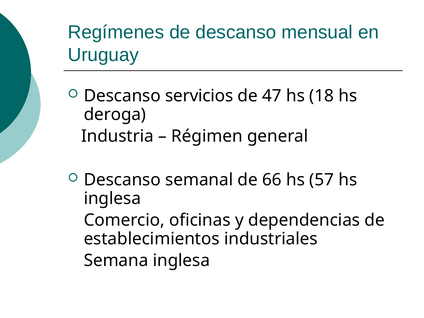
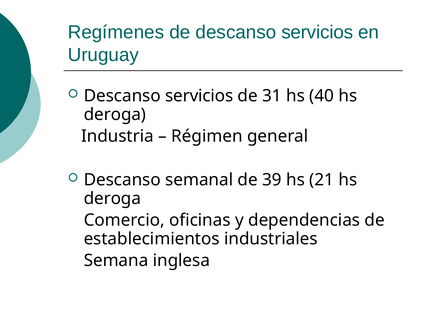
de descanso mensual: mensual -> servicios
47: 47 -> 31
18: 18 -> 40
66: 66 -> 39
57: 57 -> 21
inglesa at (112, 198): inglesa -> deroga
